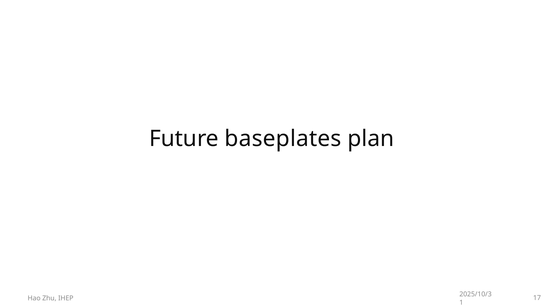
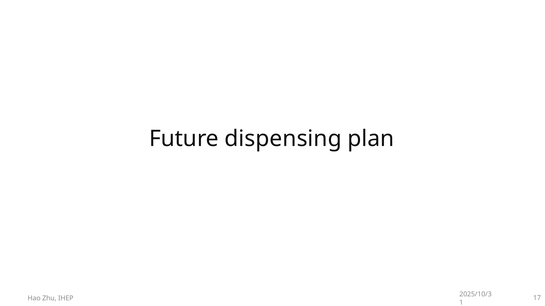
baseplates: baseplates -> dispensing
